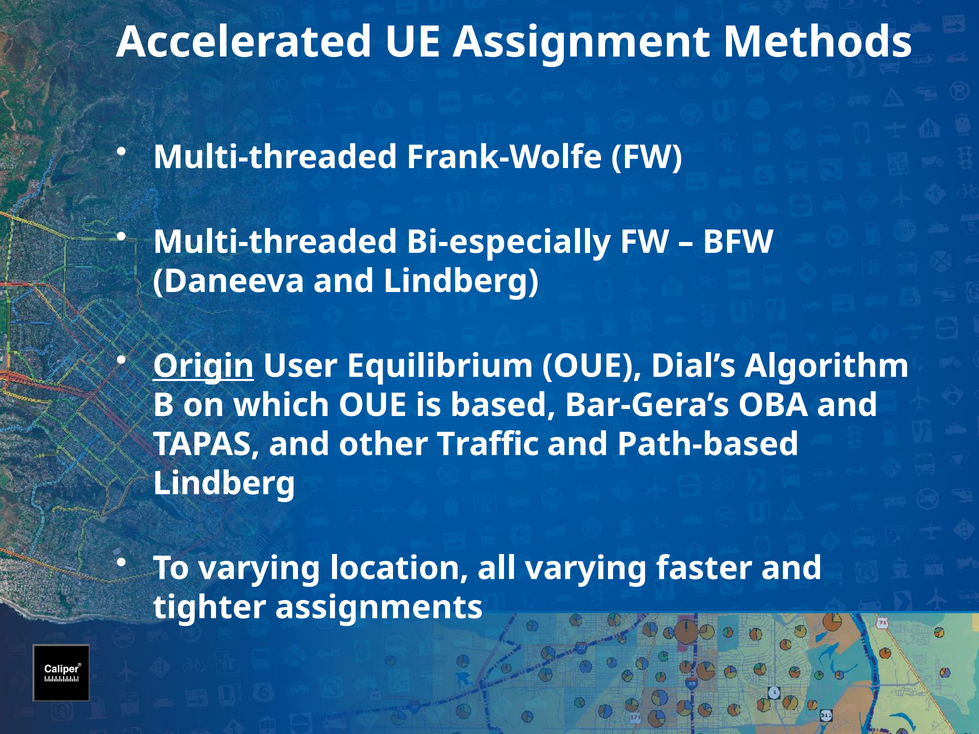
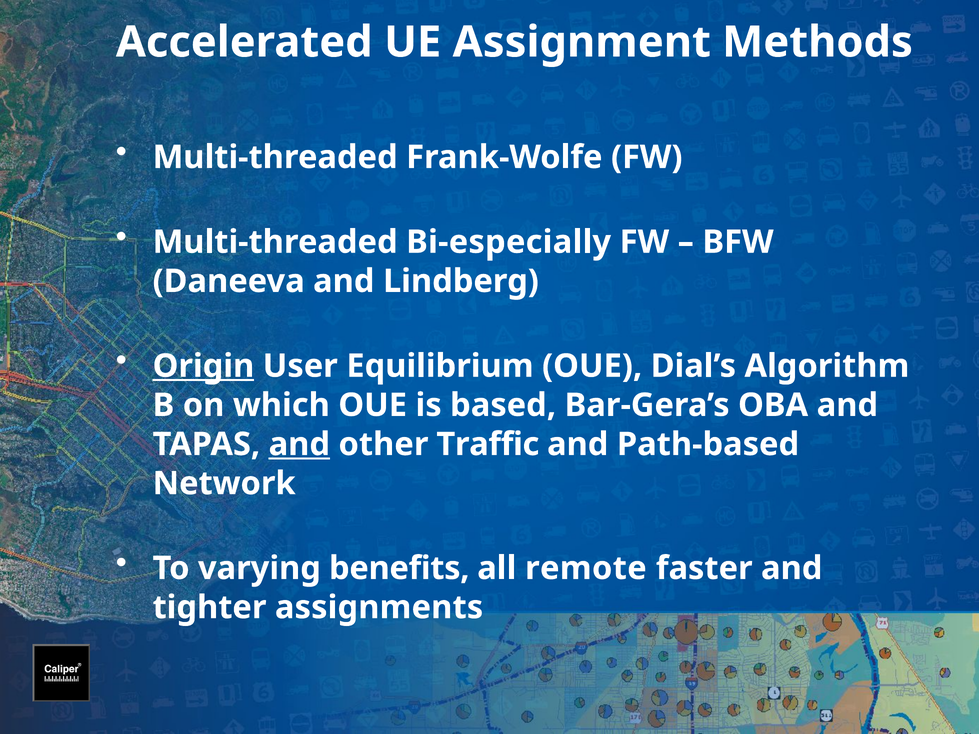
and at (299, 444) underline: none -> present
Lindberg at (224, 484): Lindberg -> Network
location: location -> benefits
all varying: varying -> remote
